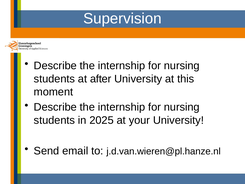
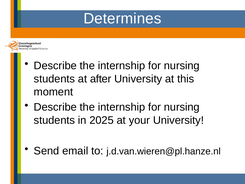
Supervision: Supervision -> Determines
